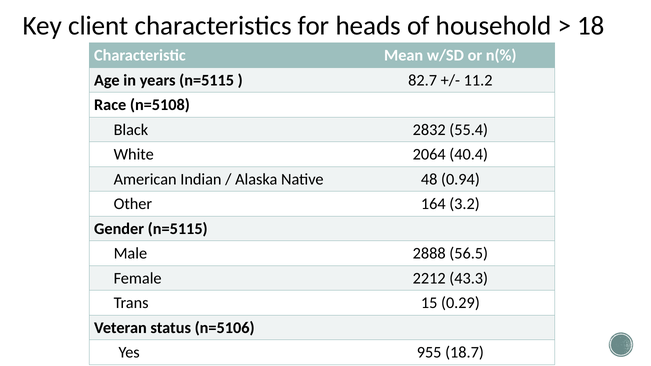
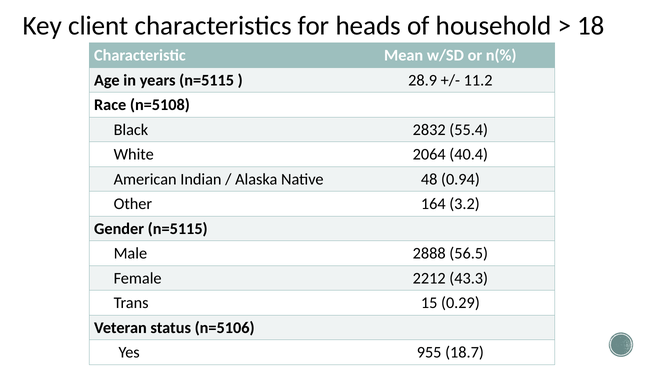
82.7: 82.7 -> 28.9
